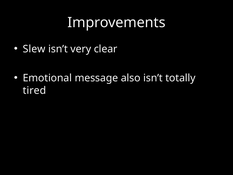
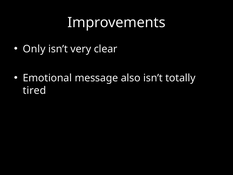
Slew: Slew -> Only
